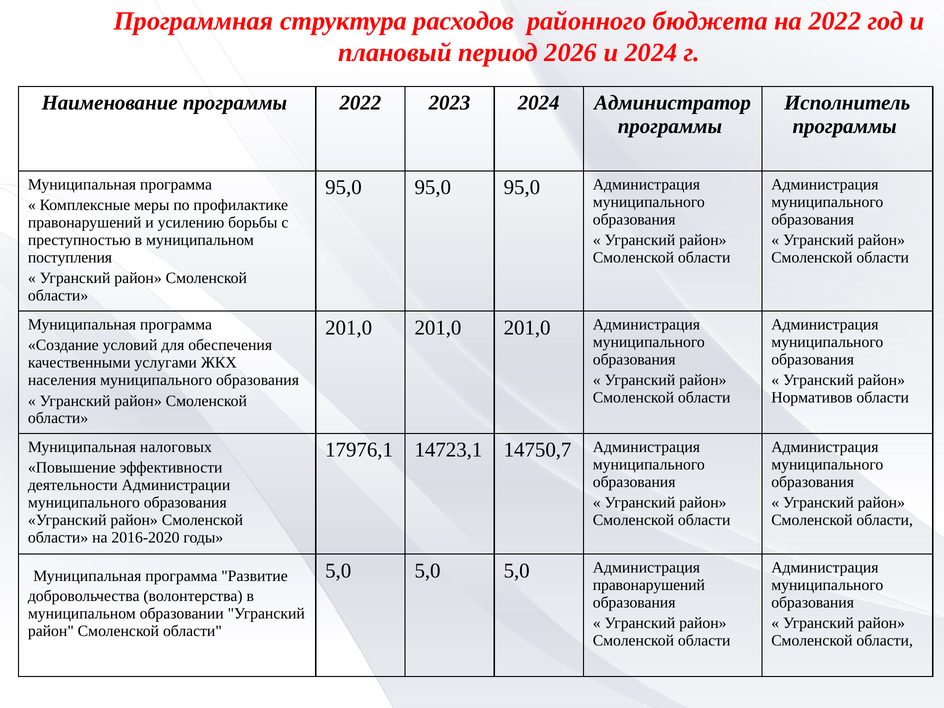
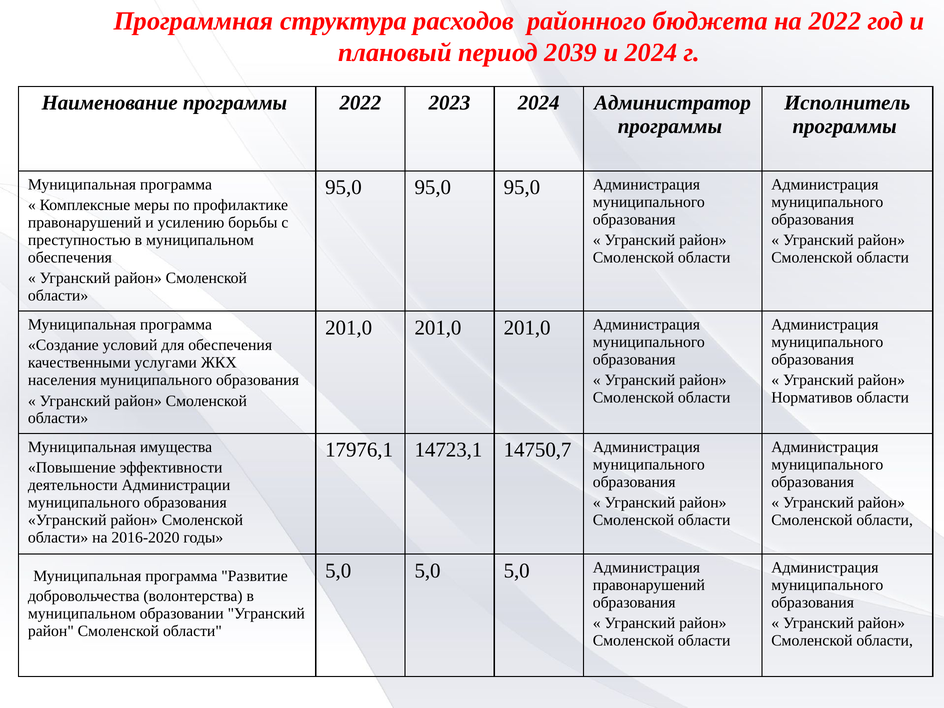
2026: 2026 -> 2039
поступления at (70, 257): поступления -> обеспечения
налоговых: налоговых -> имущества
